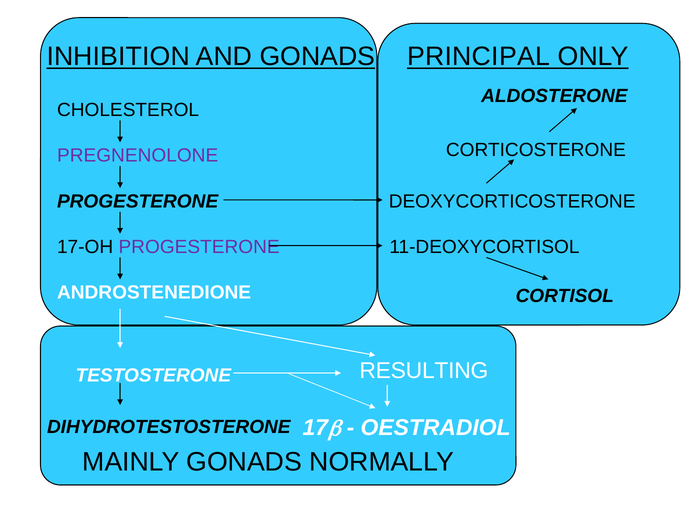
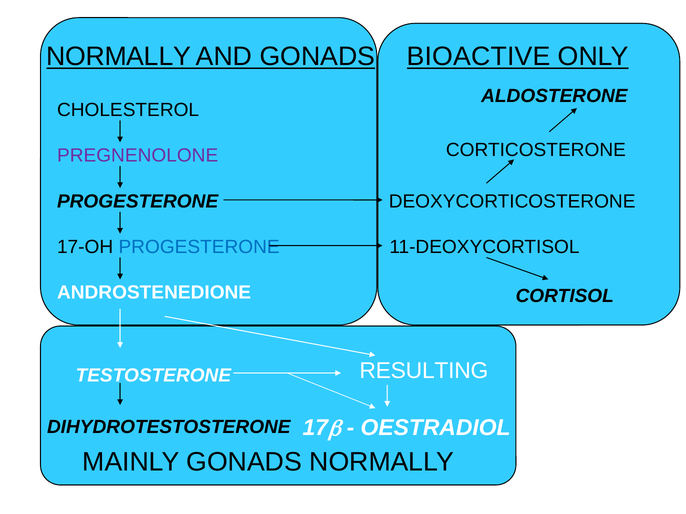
INHIBITION at (118, 57): INHIBITION -> NORMALLY
PRINCIPAL: PRINCIPAL -> BIOACTIVE
PROGESTERONE at (199, 247) colour: purple -> blue
